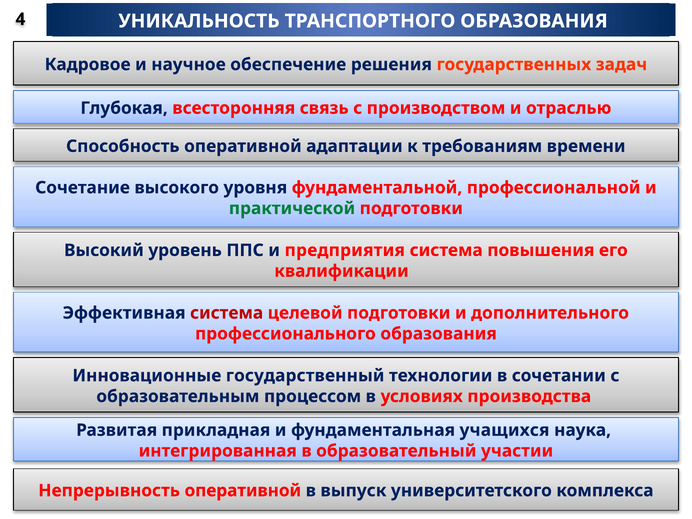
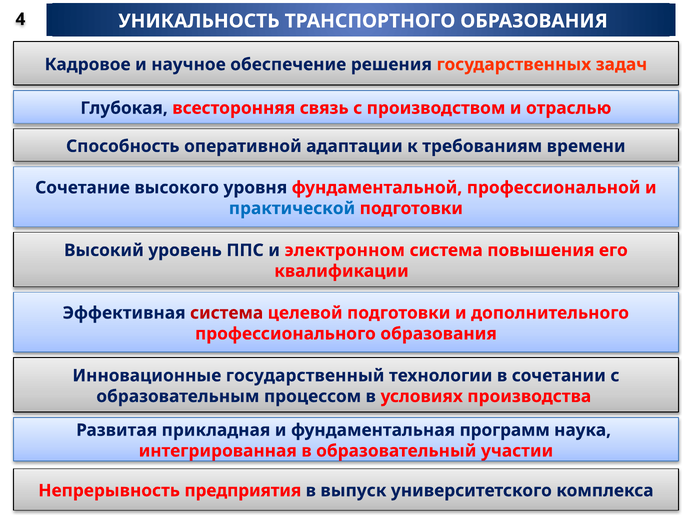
практической colour: green -> blue
предприятия: предприятия -> электронном
учащихся: учащихся -> программ
Непрерывность оперативной: оперативной -> предприятия
